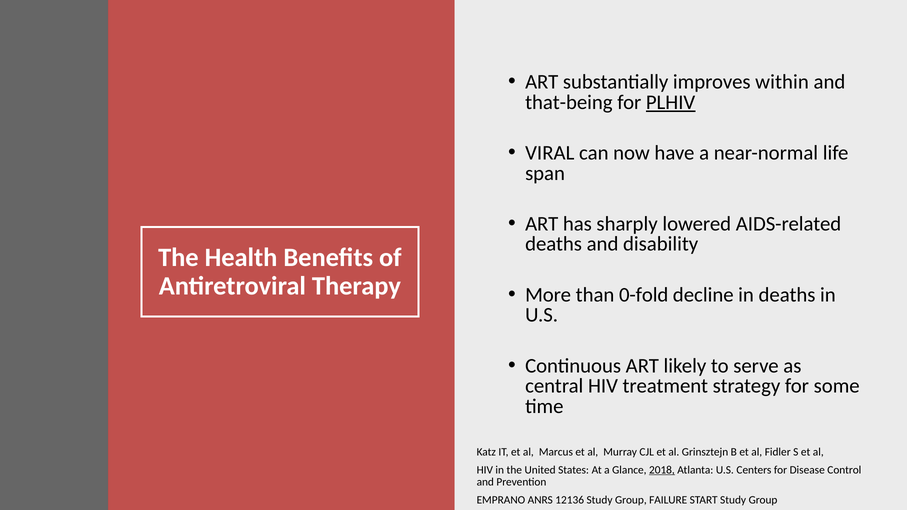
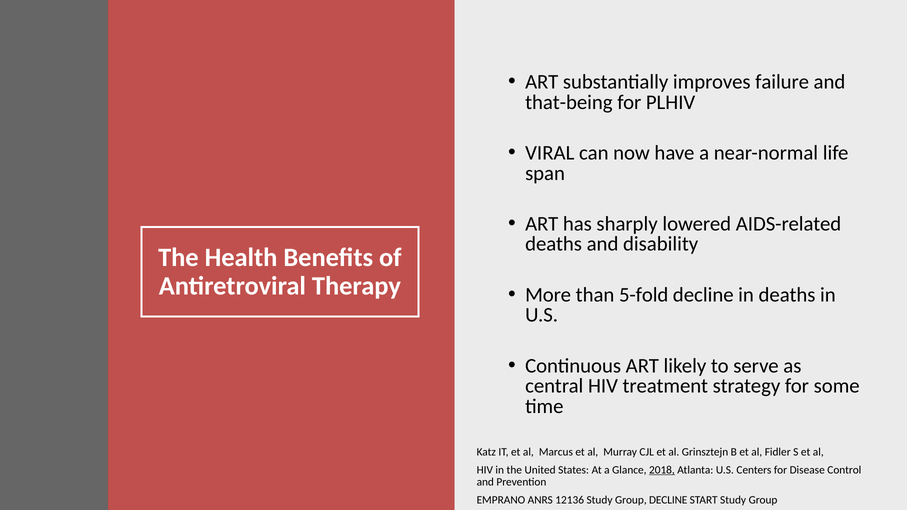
within: within -> failure
PLHIV underline: present -> none
0-fold: 0-fold -> 5-fold
Group FAILURE: FAILURE -> DECLINE
